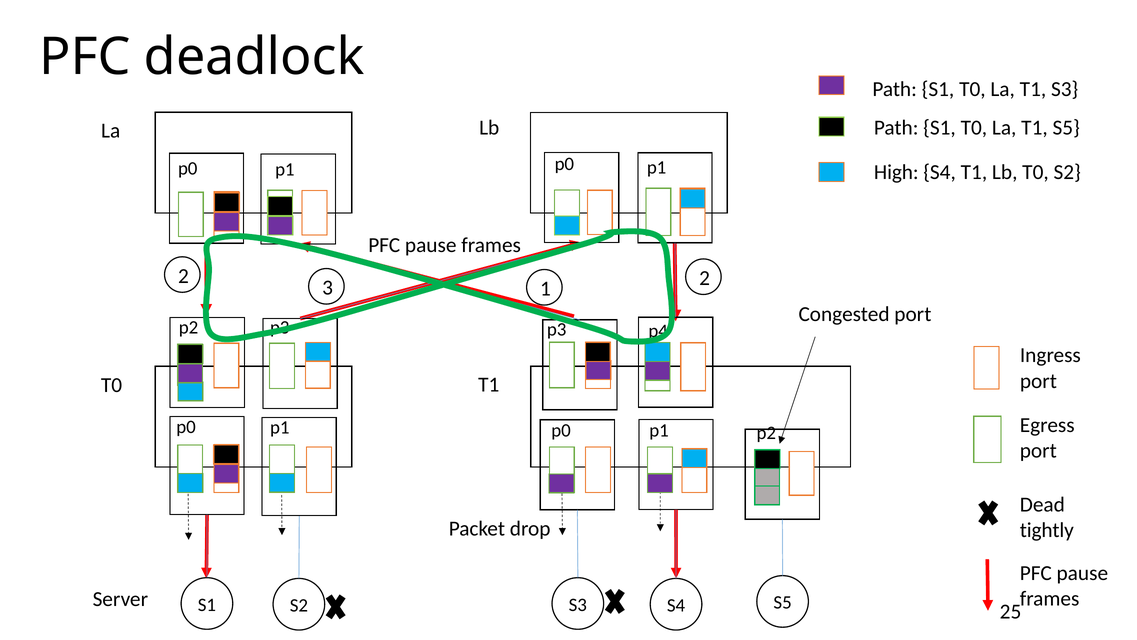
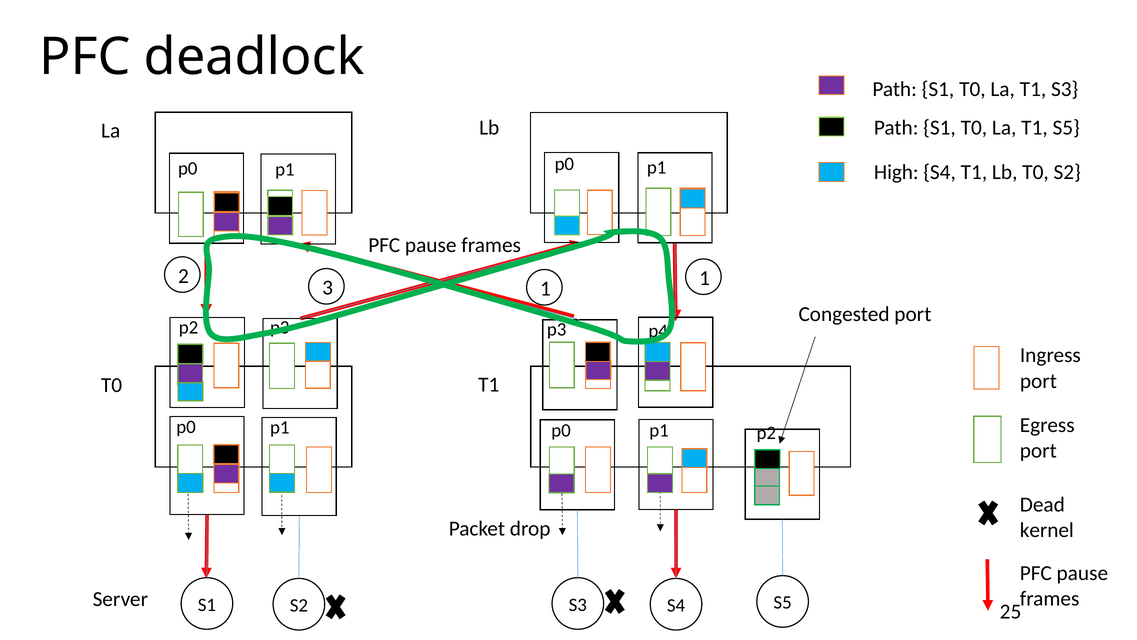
2 at (705, 278): 2 -> 1
tightly: tightly -> kernel
